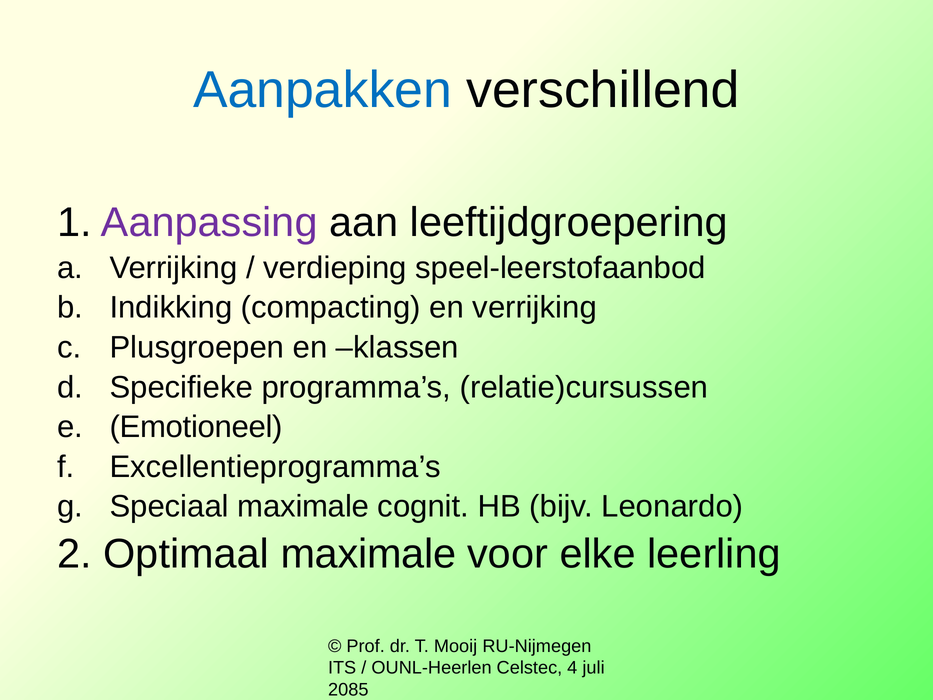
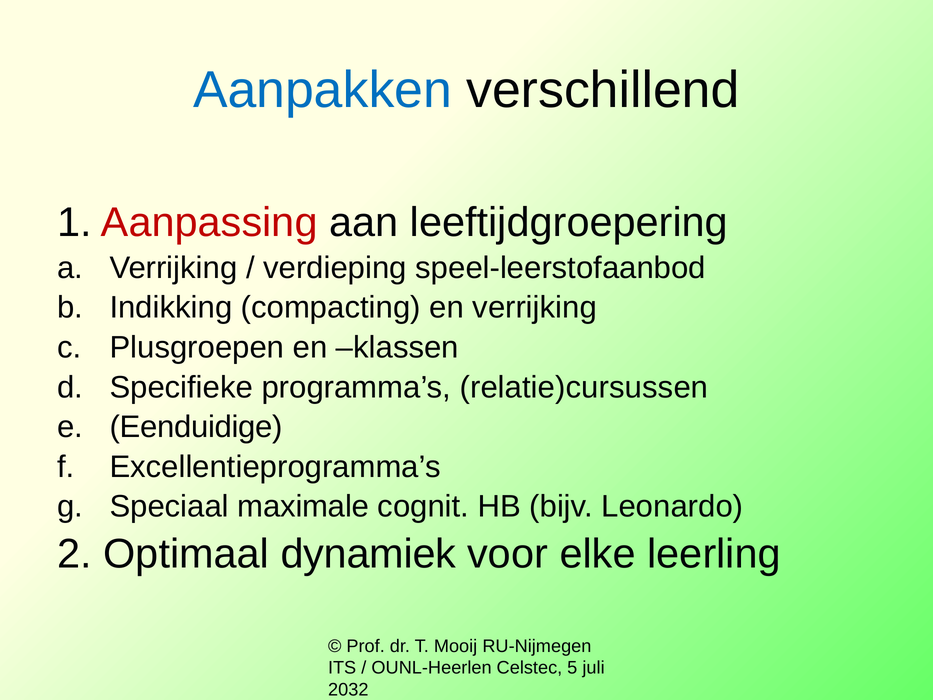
Aanpassing colour: purple -> red
Emotioneel: Emotioneel -> Eenduidige
Optimaal maximale: maximale -> dynamiek
4: 4 -> 5
2085: 2085 -> 2032
